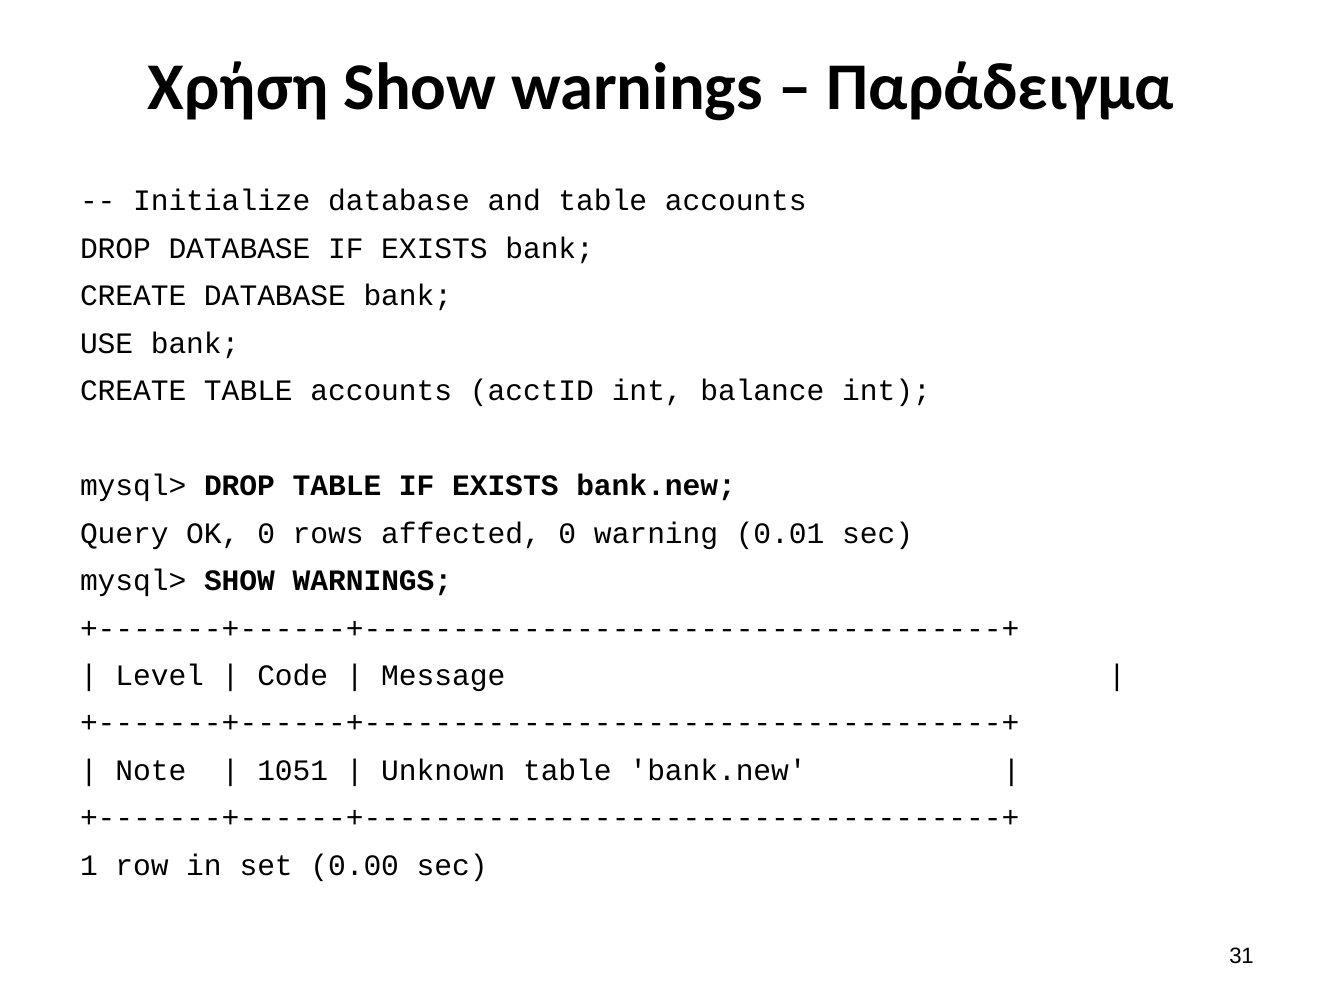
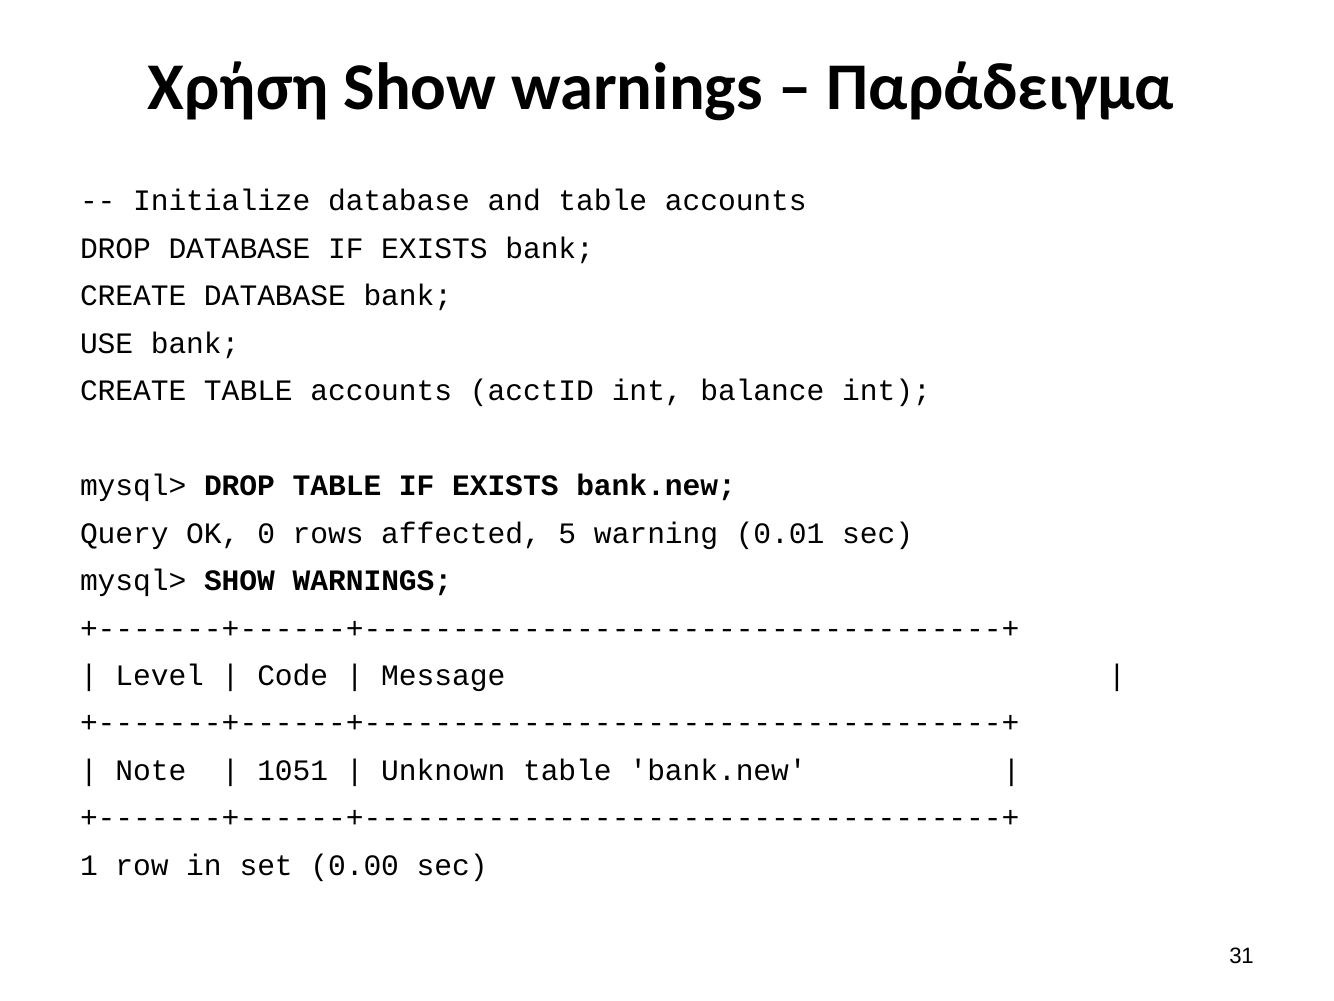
affected 0: 0 -> 5
